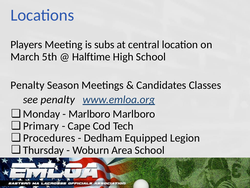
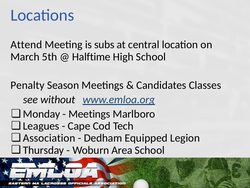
Players: Players -> Attend
see penalty: penalty -> without
Marlboro at (89, 114): Marlboro -> Meetings
Primary: Primary -> Leagues
Procedures: Procedures -> Association
